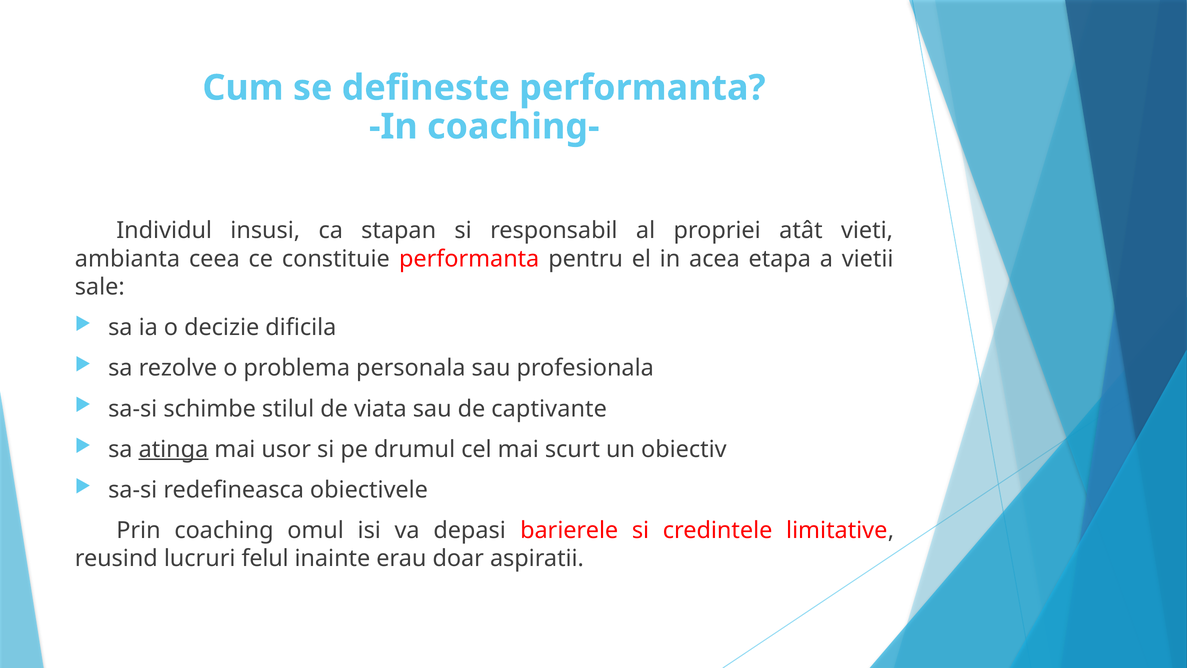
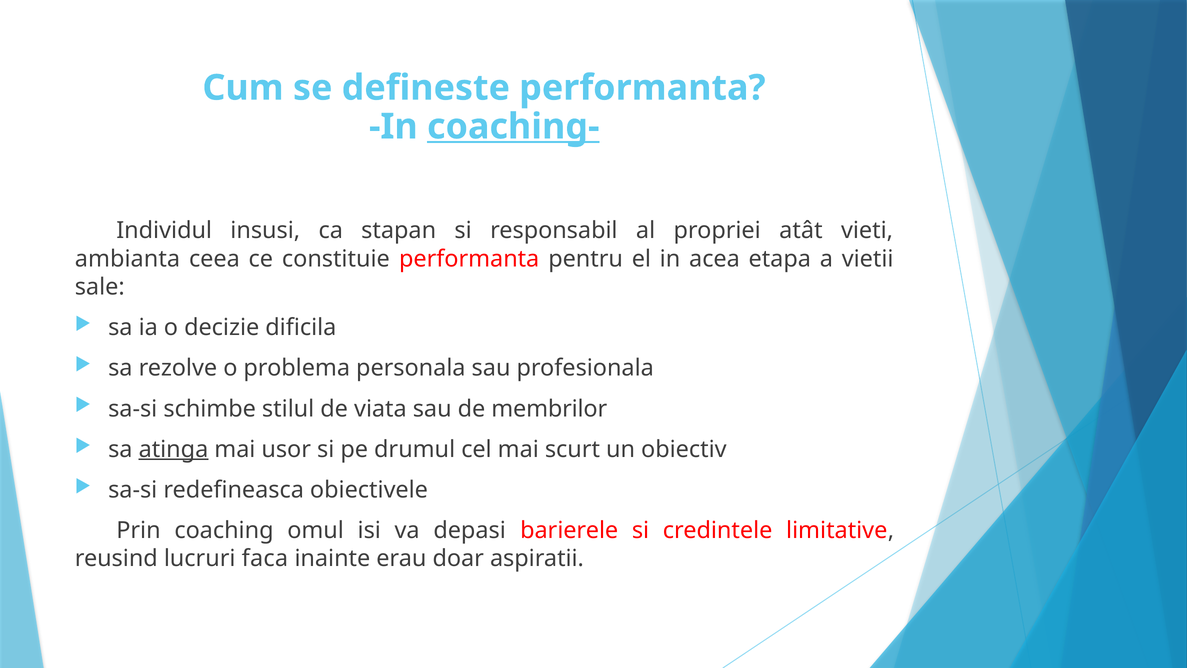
coaching- underline: none -> present
captivante: captivante -> membrilor
felul: felul -> faca
